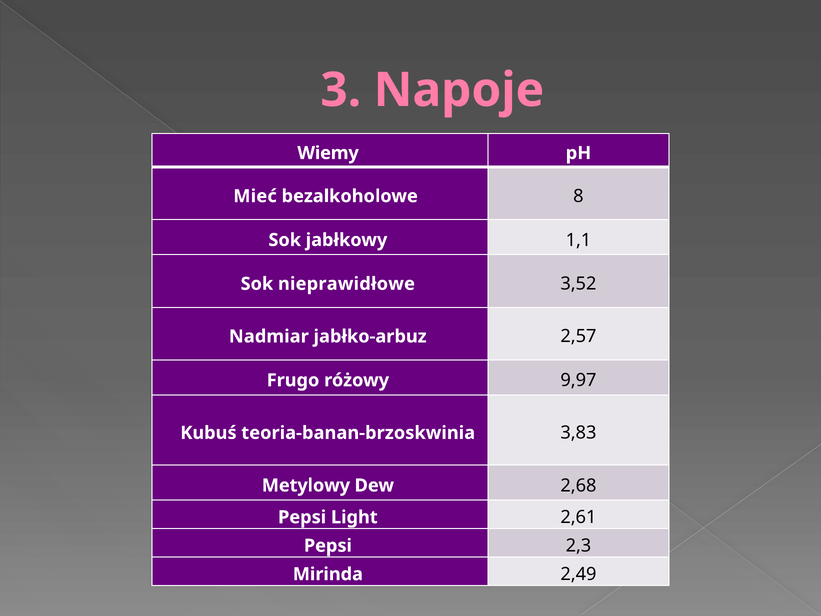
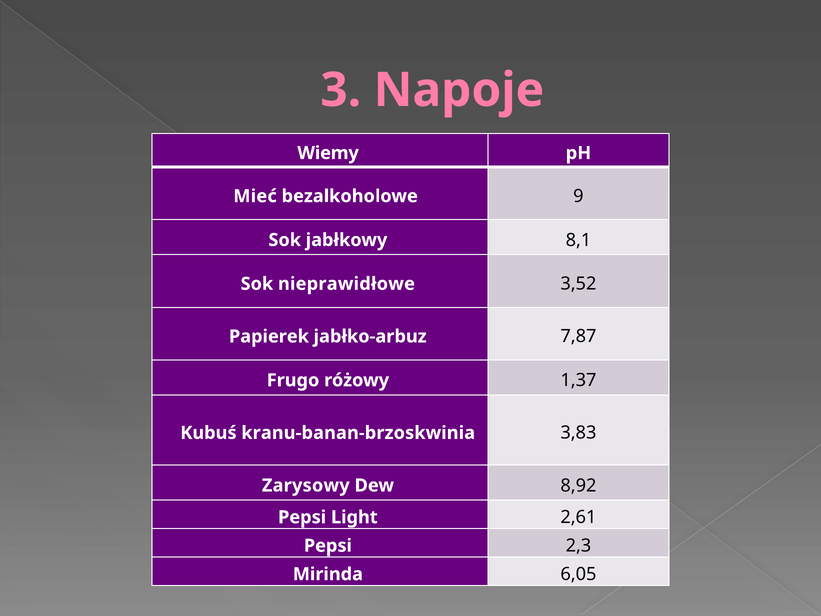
8: 8 -> 9
1,1: 1,1 -> 8,1
Nadmiar: Nadmiar -> Papierek
2,57: 2,57 -> 7,87
9,97: 9,97 -> 1,37
teoria-banan-brzoskwinia: teoria-banan-brzoskwinia -> kranu-banan-brzoskwinia
Metylowy: Metylowy -> Zarysowy
2,68: 2,68 -> 8,92
2,49: 2,49 -> 6,05
